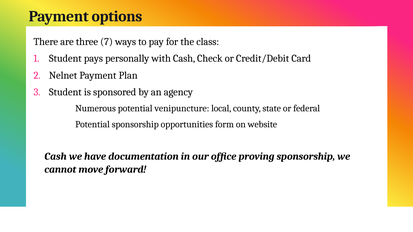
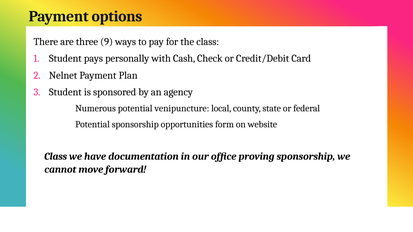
7: 7 -> 9
Cash at (56, 157): Cash -> Class
